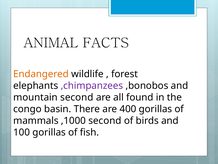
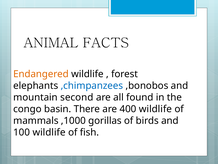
,chimpanzees colour: purple -> blue
400 gorillas: gorillas -> wildlife
,1000 second: second -> gorillas
100 gorillas: gorillas -> wildlife
